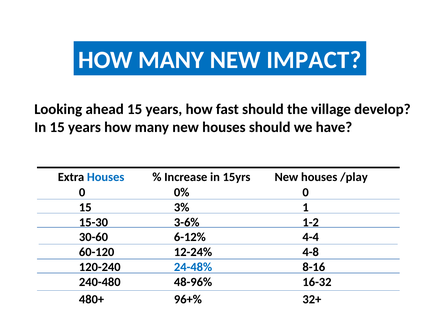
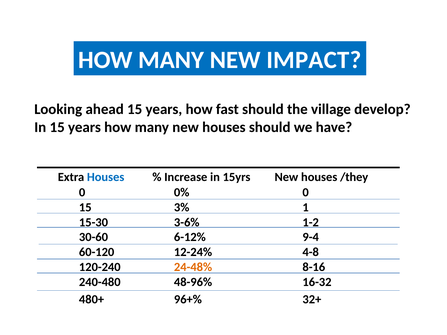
/play: /play -> /they
4-4: 4-4 -> 9-4
24-48% colour: blue -> orange
